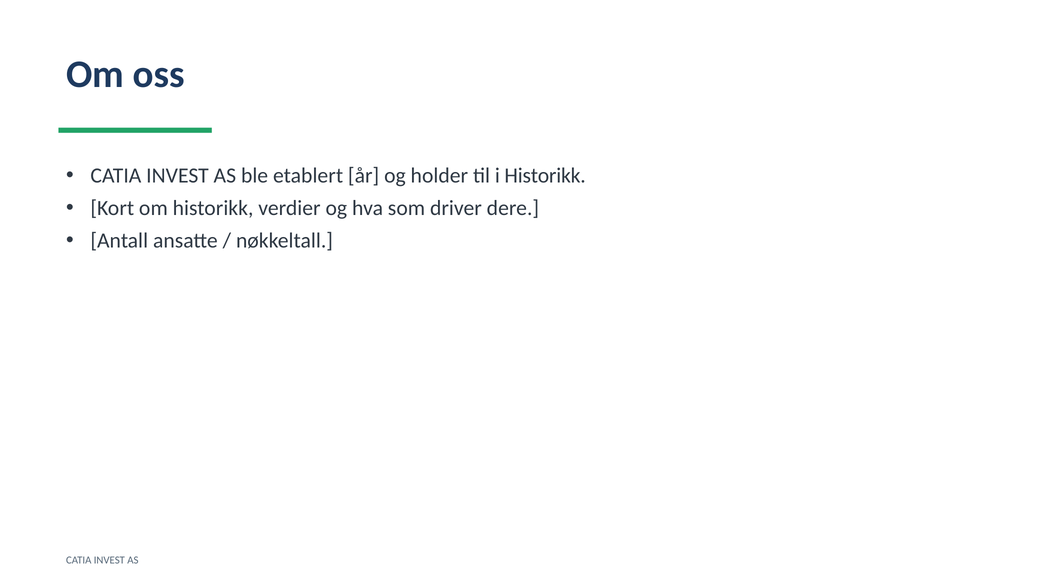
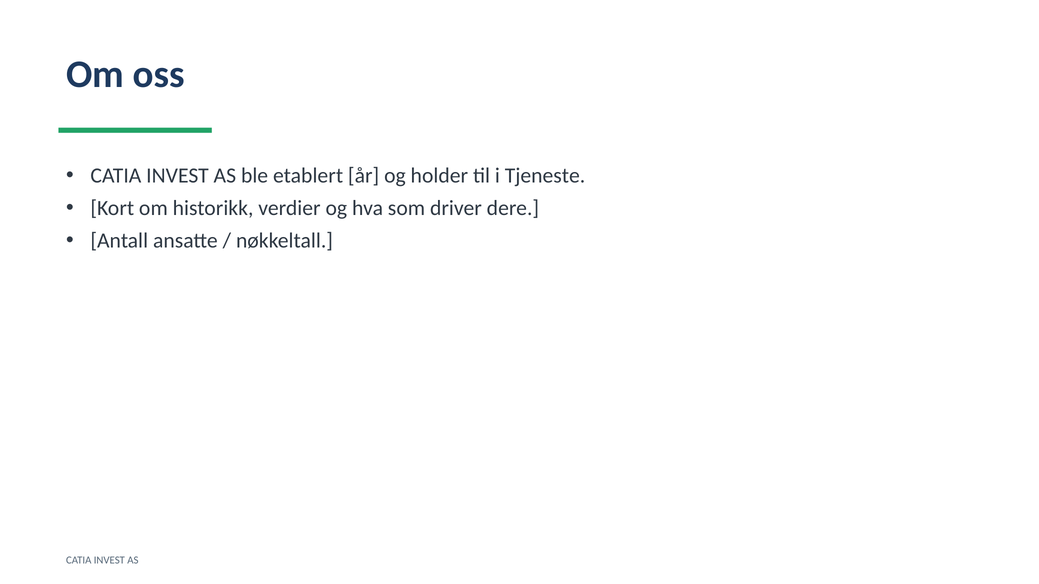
i Historikk: Historikk -> Tjeneste
